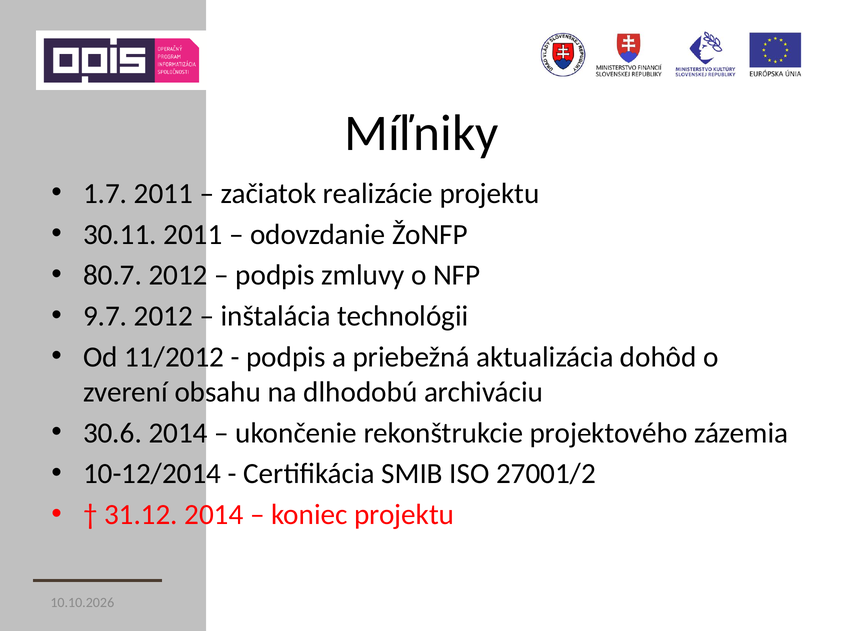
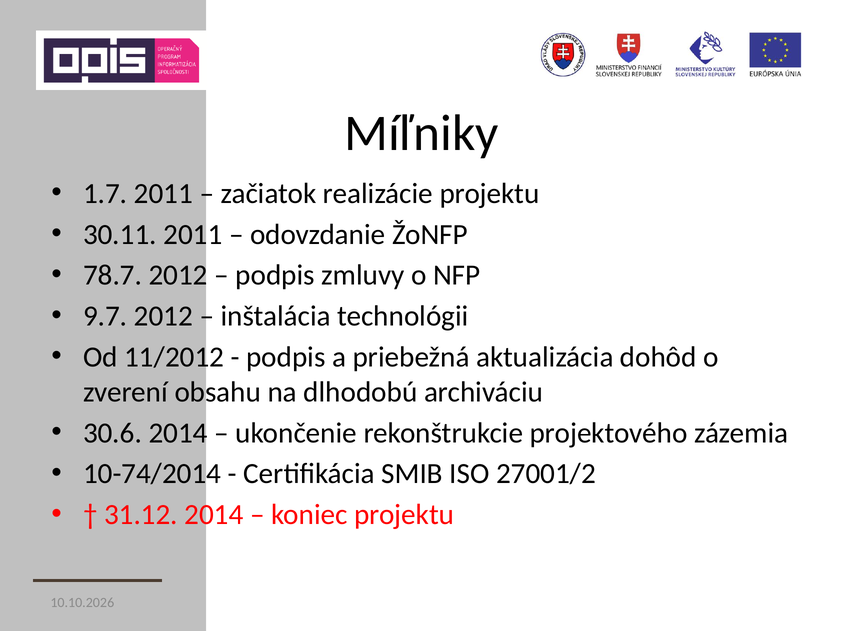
80.7: 80.7 -> 78.7
10-12/2014: 10-12/2014 -> 10-74/2014
